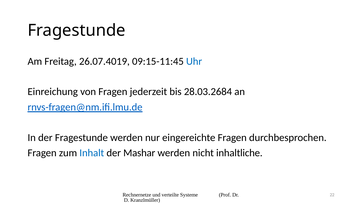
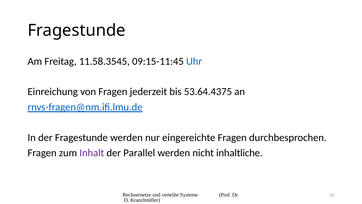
26.07.4019: 26.07.4019 -> 11.58.3545
28.03.2684: 28.03.2684 -> 53.64.4375
Inhalt colour: blue -> purple
Mashar: Mashar -> Parallel
